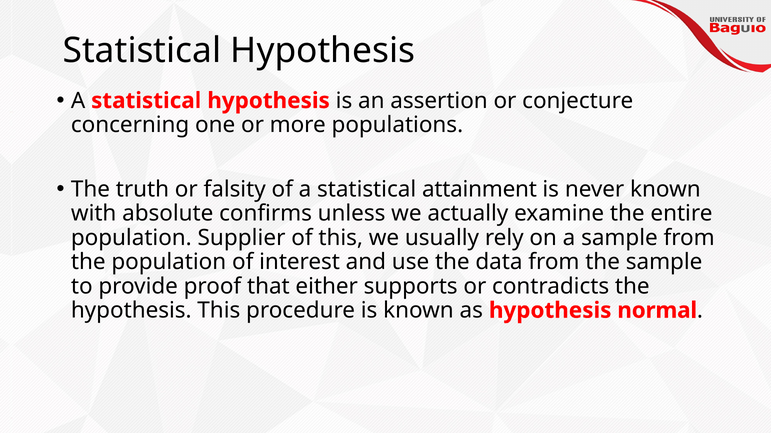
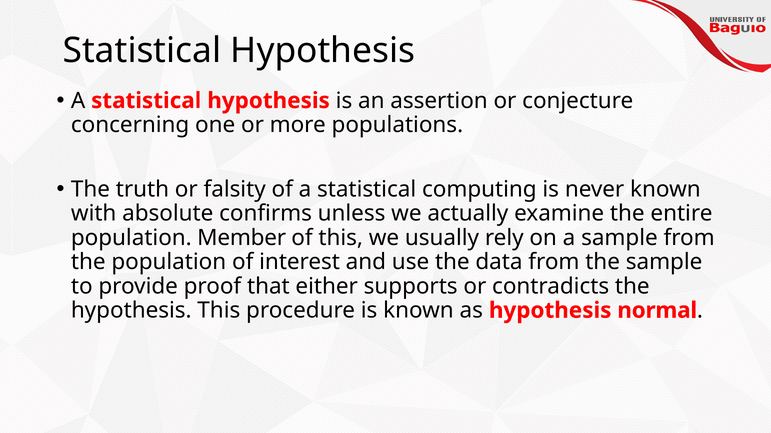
attainment: attainment -> computing
Supplier: Supplier -> Member
